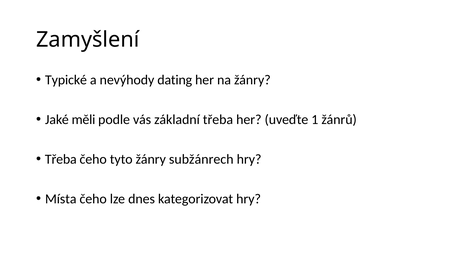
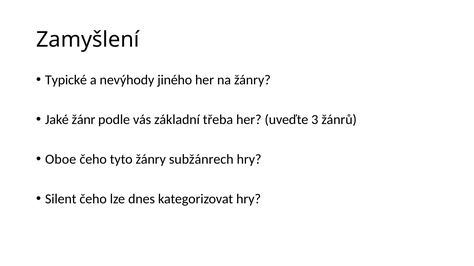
dating: dating -> jiného
měli: měli -> žánr
1: 1 -> 3
Třeba at (61, 160): Třeba -> Oboe
Místa: Místa -> Silent
